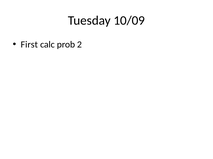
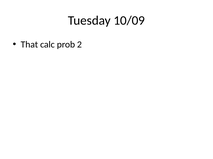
First: First -> That
